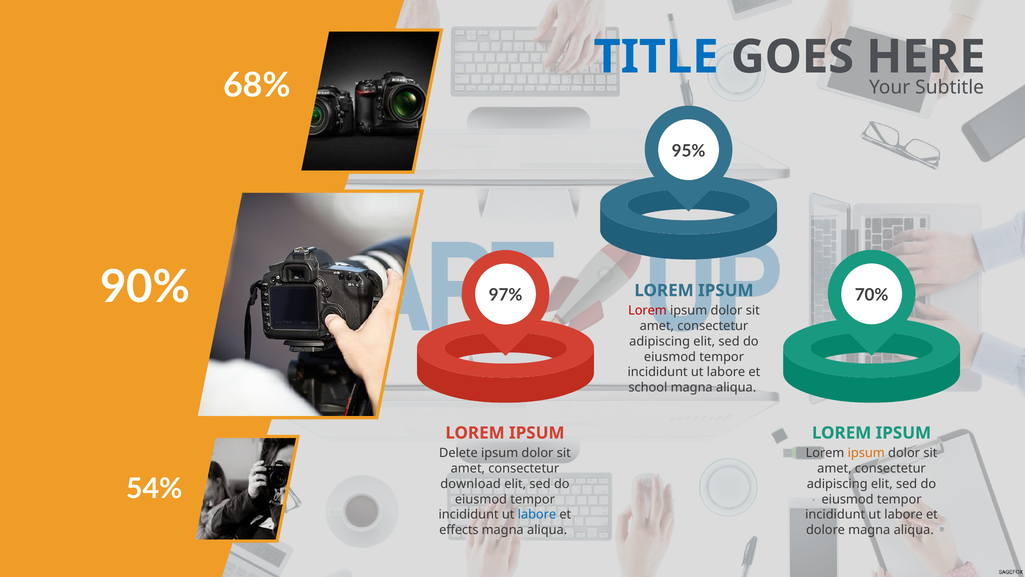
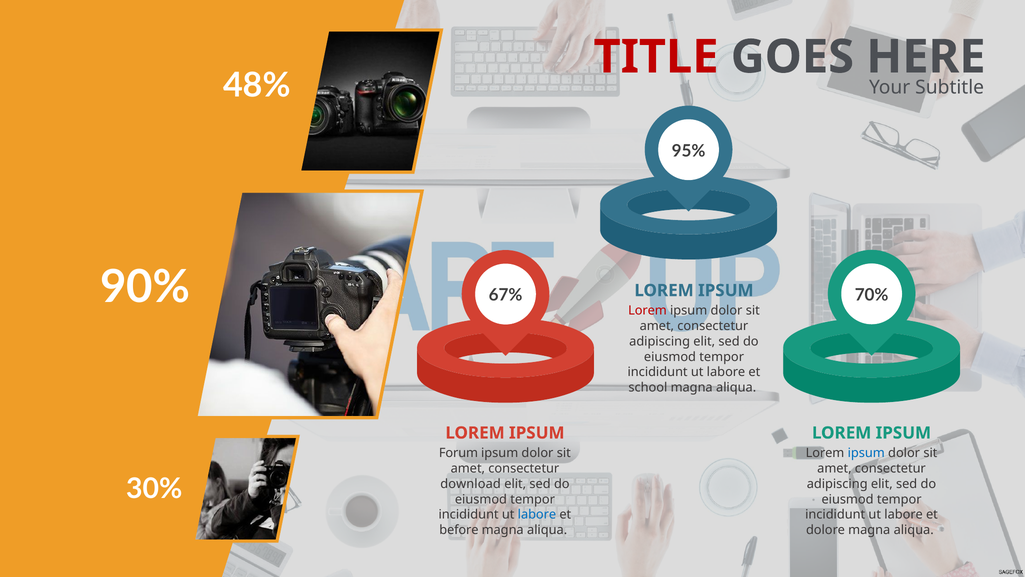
TITLE colour: blue -> red
68%: 68% -> 48%
97%: 97% -> 67%
Delete: Delete -> Forum
ipsum at (866, 453) colour: orange -> blue
54%: 54% -> 30%
effects: effects -> before
